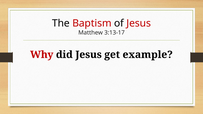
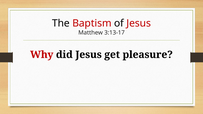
example: example -> pleasure
